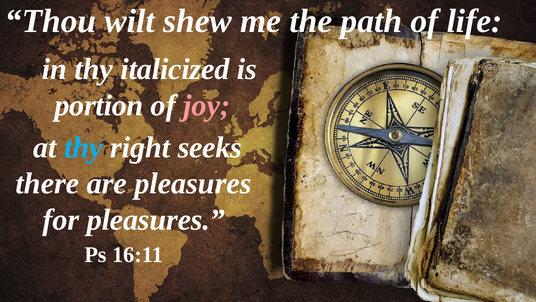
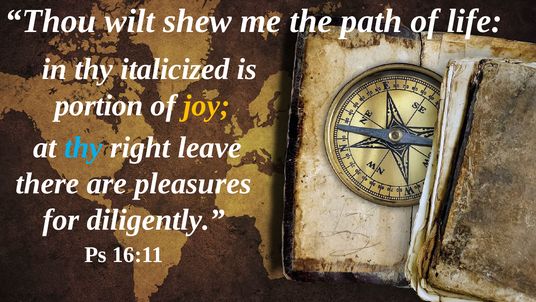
joy colour: pink -> yellow
seeks: seeks -> leave
for pleasures: pleasures -> diligently
